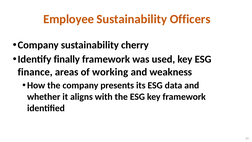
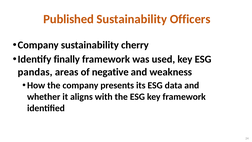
Employee: Employee -> Published
finance: finance -> pandas
working: working -> negative
